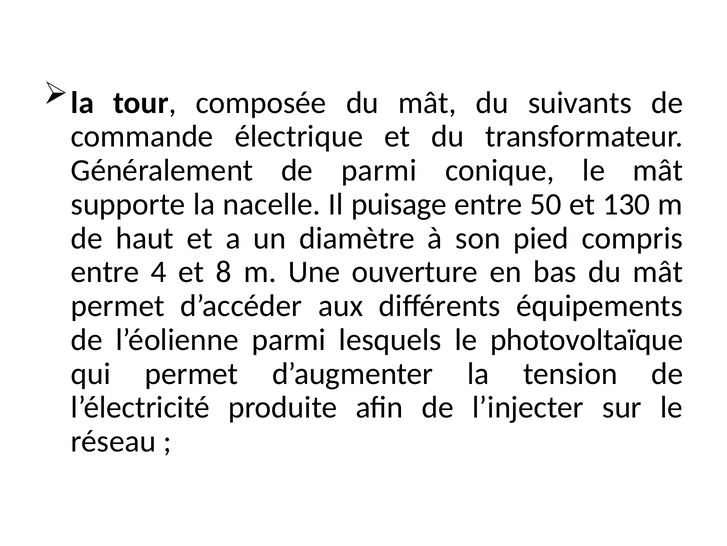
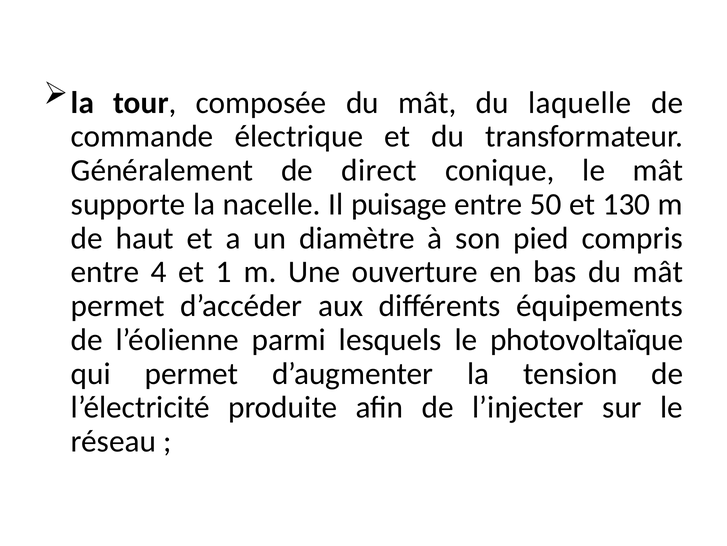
suivants: suivants -> laquelle
de parmi: parmi -> direct
8: 8 -> 1
